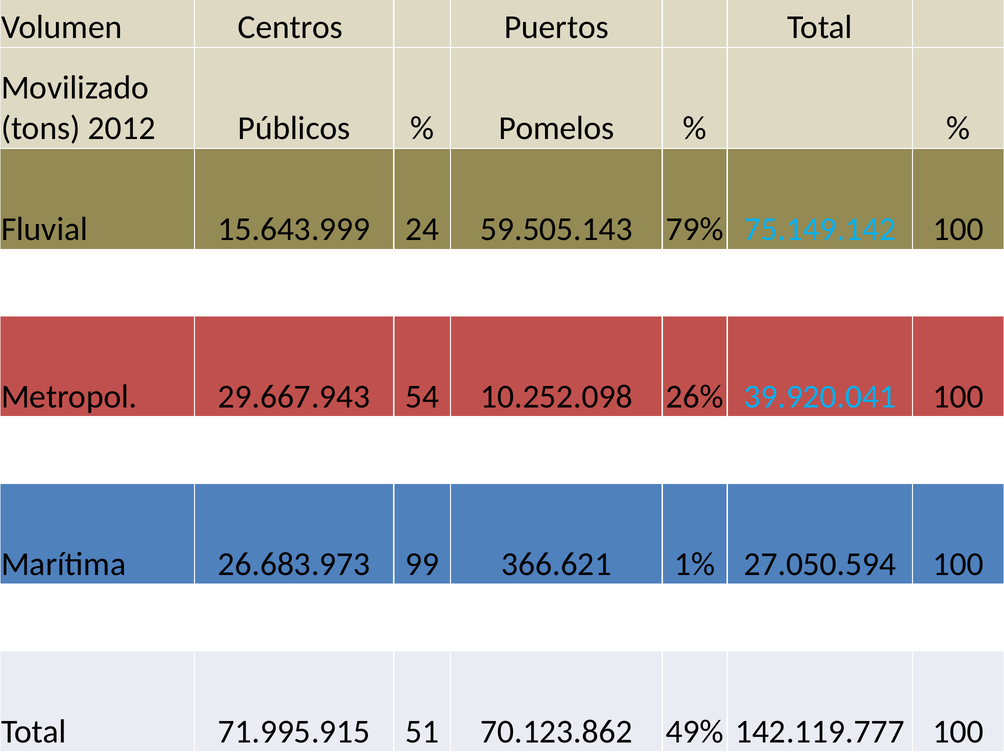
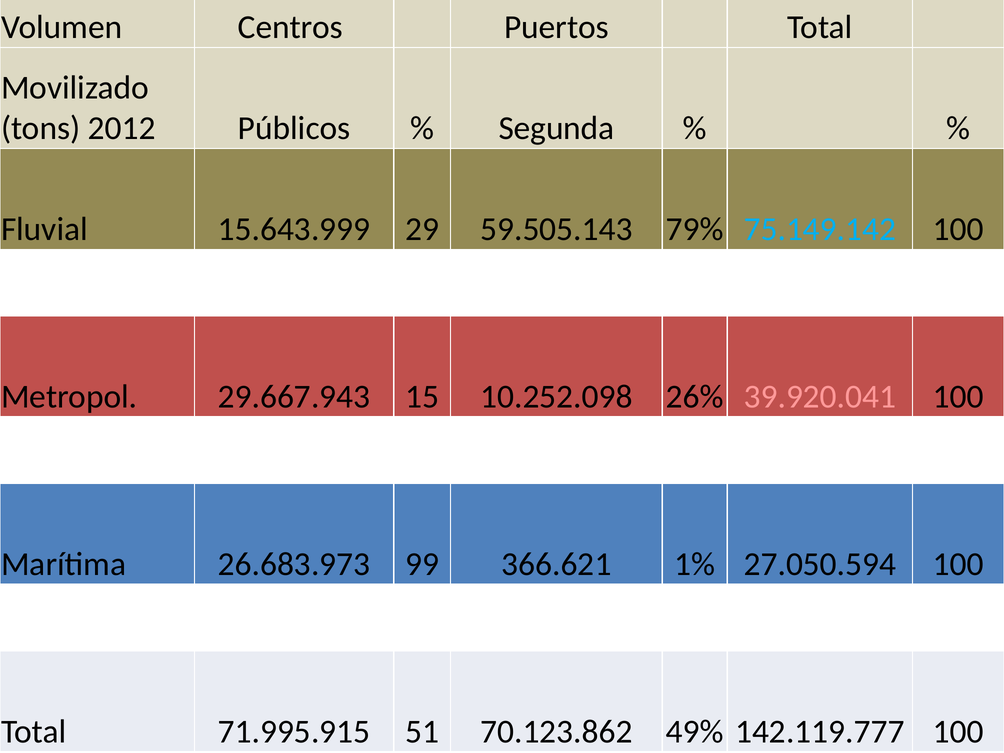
Pomelos: Pomelos -> Segunda
24: 24 -> 29
54: 54 -> 15
39.920.041 colour: light blue -> pink
